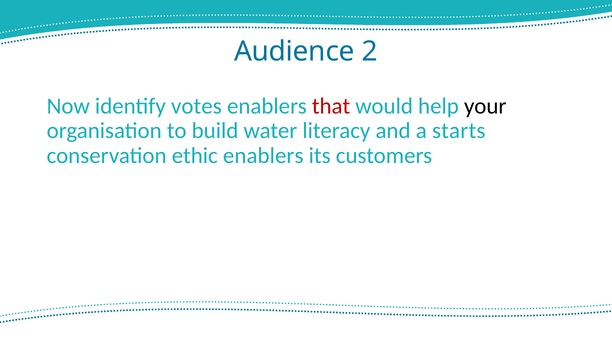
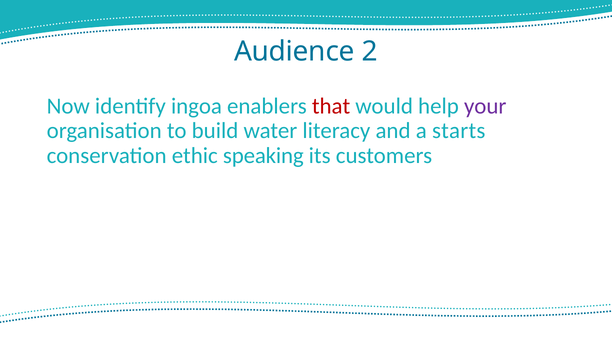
votes: votes -> ingoa
your colour: black -> purple
ethic enablers: enablers -> speaking
